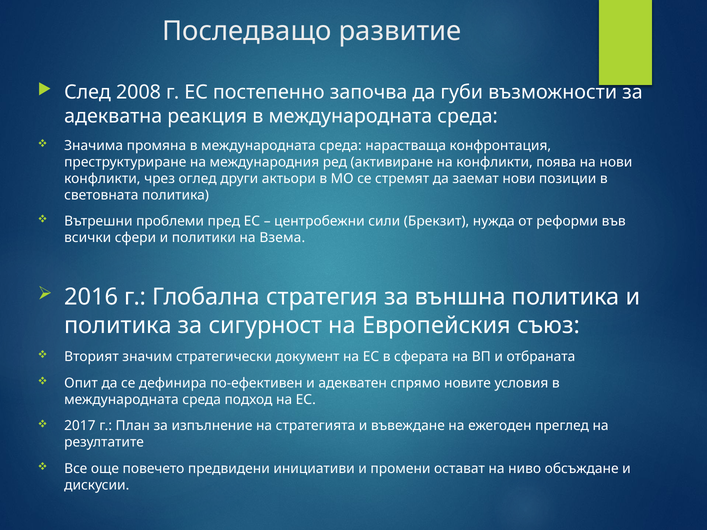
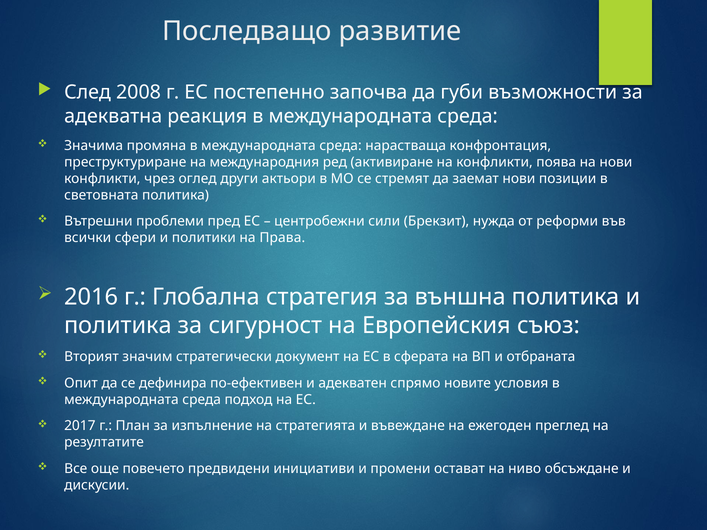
Взема: Взема -> Права
